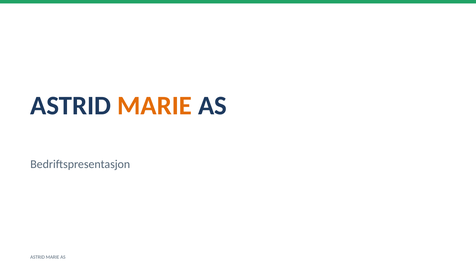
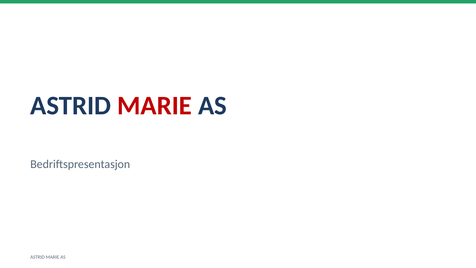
MARIE at (155, 106) colour: orange -> red
